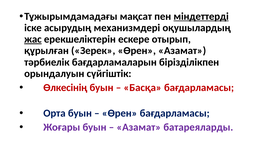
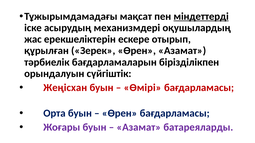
жас underline: present -> none
Өлкесінің: Өлкесінің -> Жеңісхан
Басқа: Басқа -> Өмірі
